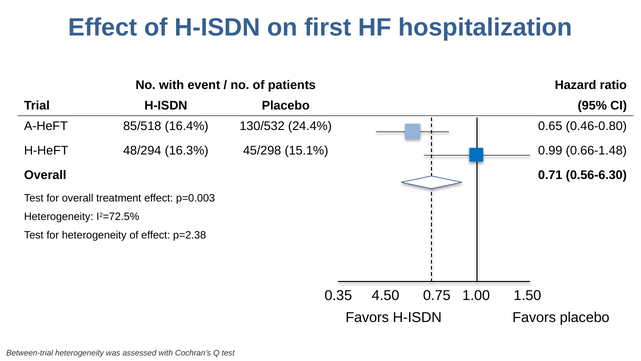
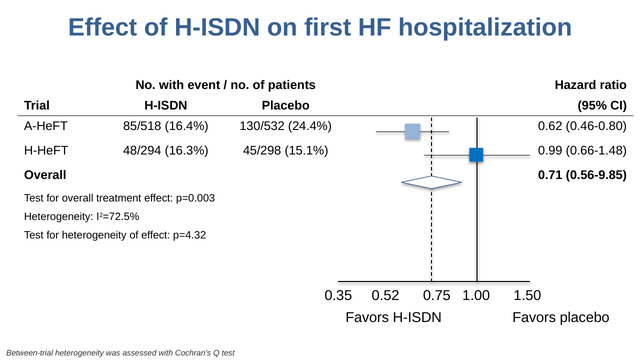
0.65: 0.65 -> 0.62
0.56-6.30: 0.56-6.30 -> 0.56-9.85
p=2.38: p=2.38 -> p=4.32
4.50: 4.50 -> 0.52
